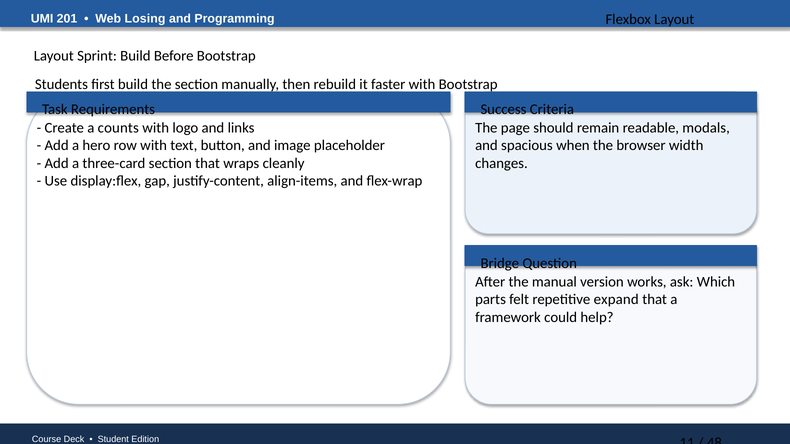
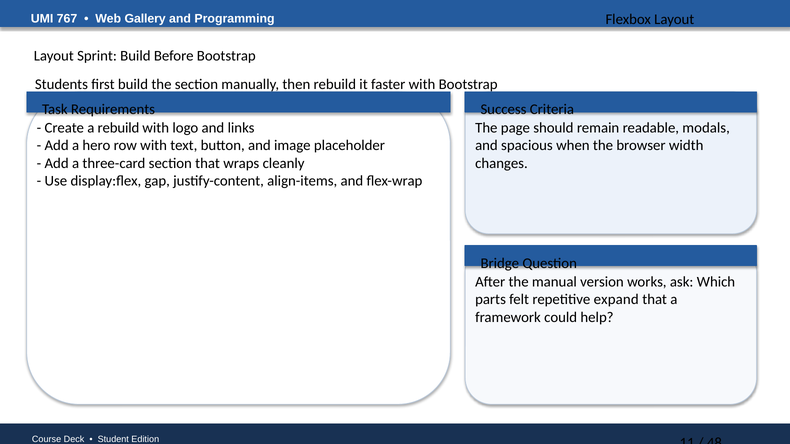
201: 201 -> 767
Losing: Losing -> Gallery
a counts: counts -> rebuild
